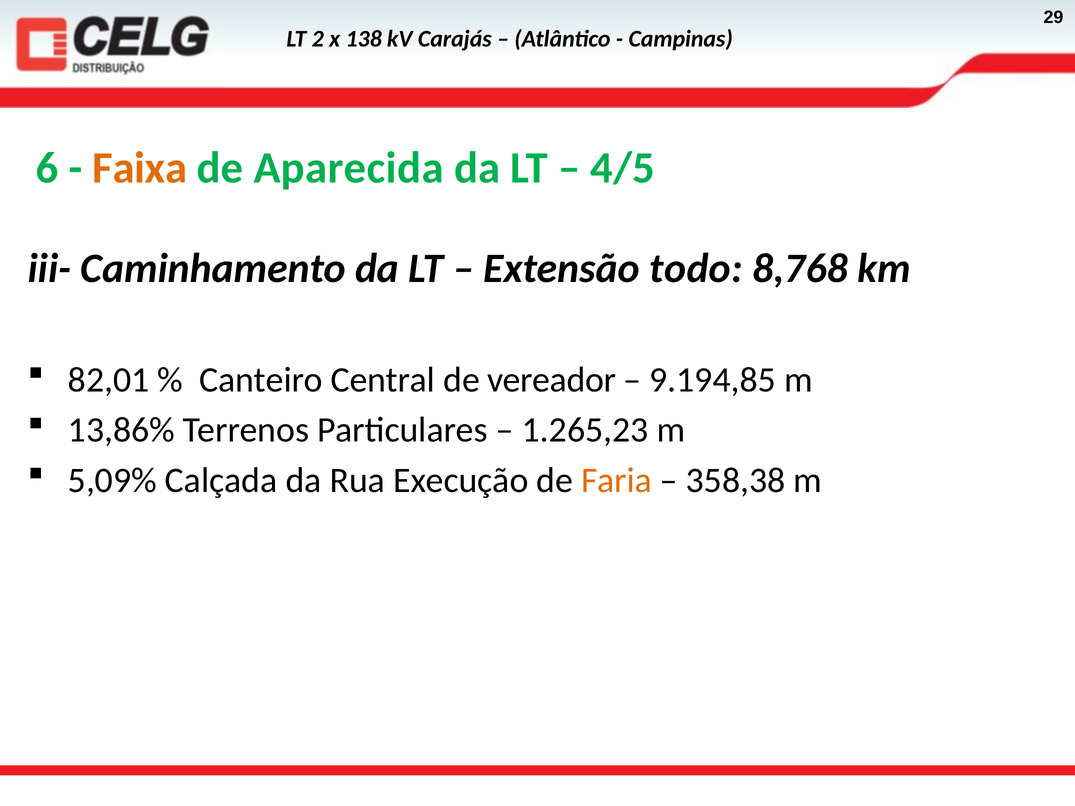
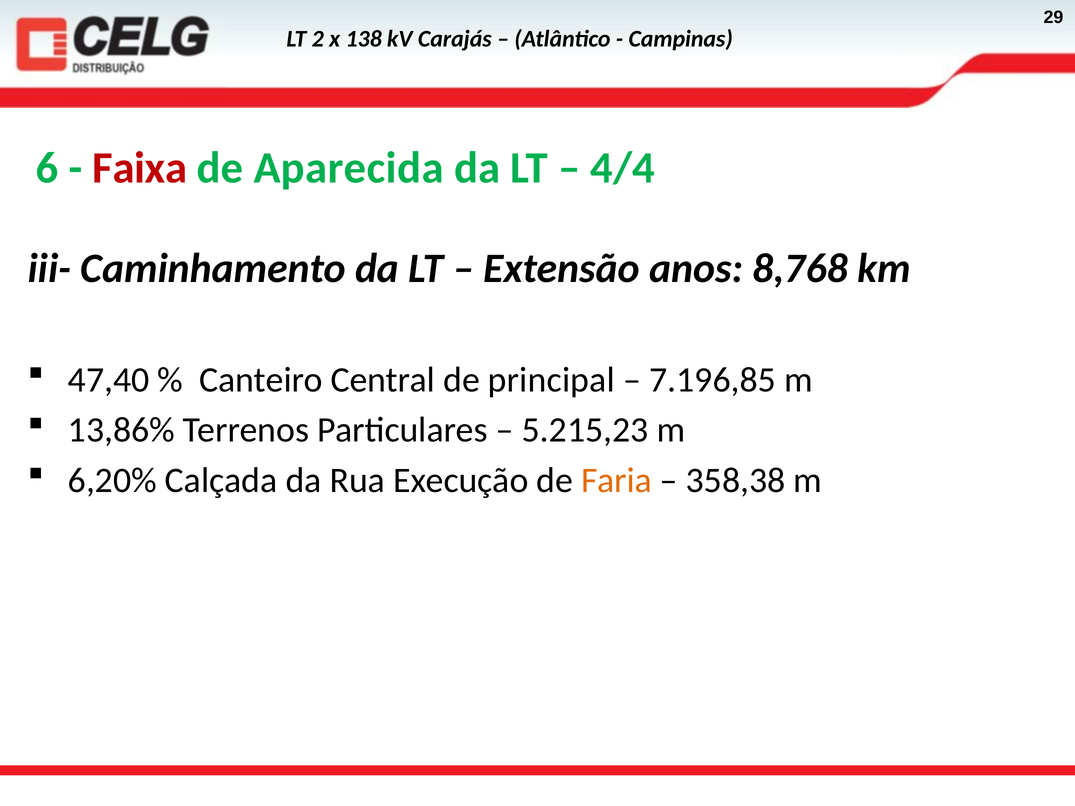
Faixa colour: orange -> red
4/5: 4/5 -> 4/4
todo: todo -> anos
82,01: 82,01 -> 47,40
vereador: vereador -> principal
9.194,85: 9.194,85 -> 7.196,85
1.265,23: 1.265,23 -> 5.215,23
5,09%: 5,09% -> 6,20%
